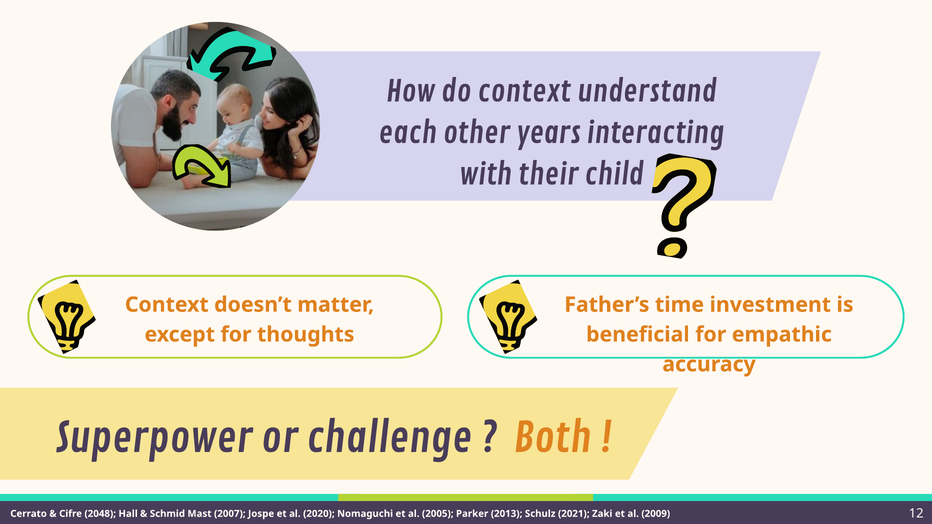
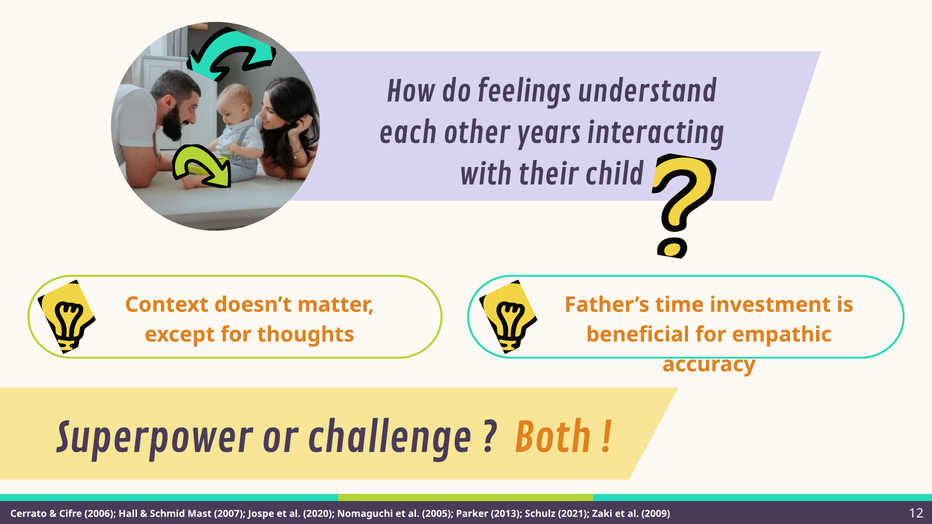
do context: context -> feelings
2048: 2048 -> 2006
